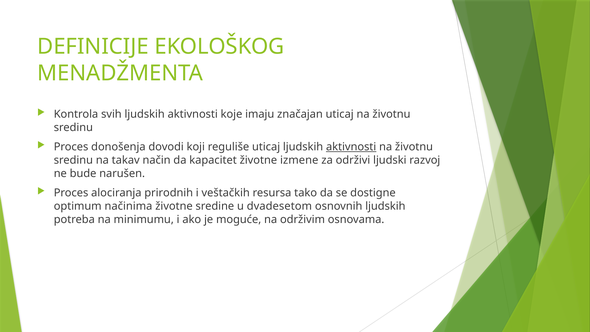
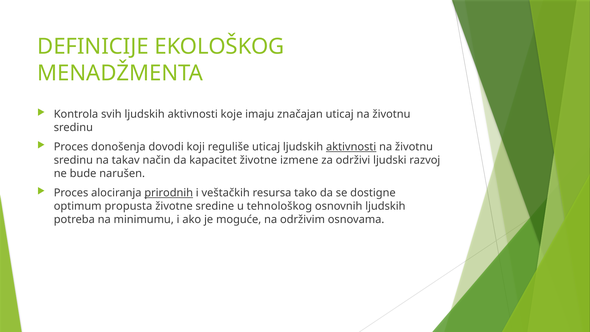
prirodnih underline: none -> present
načinima: načinima -> propusta
dvadesetom: dvadesetom -> tehnološkog
